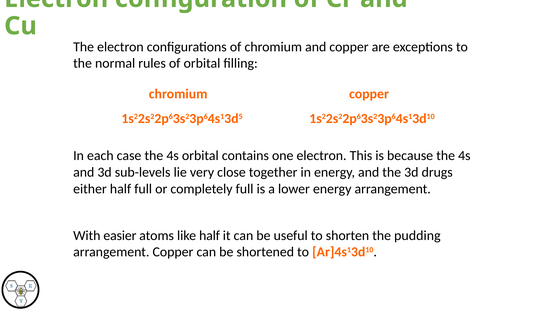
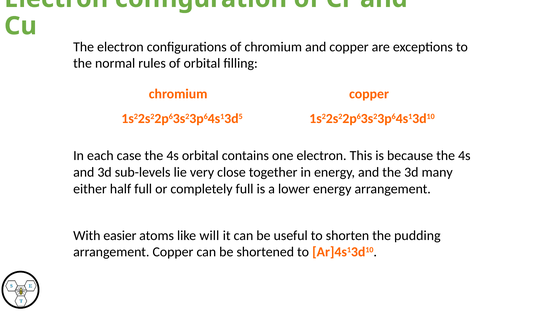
drugs: drugs -> many
like half: half -> will
